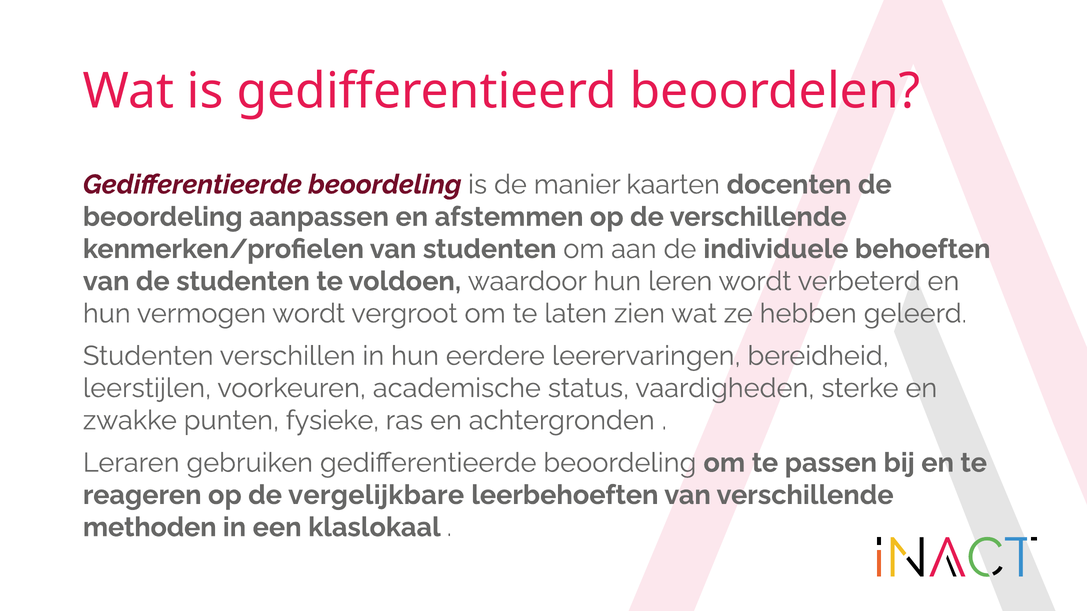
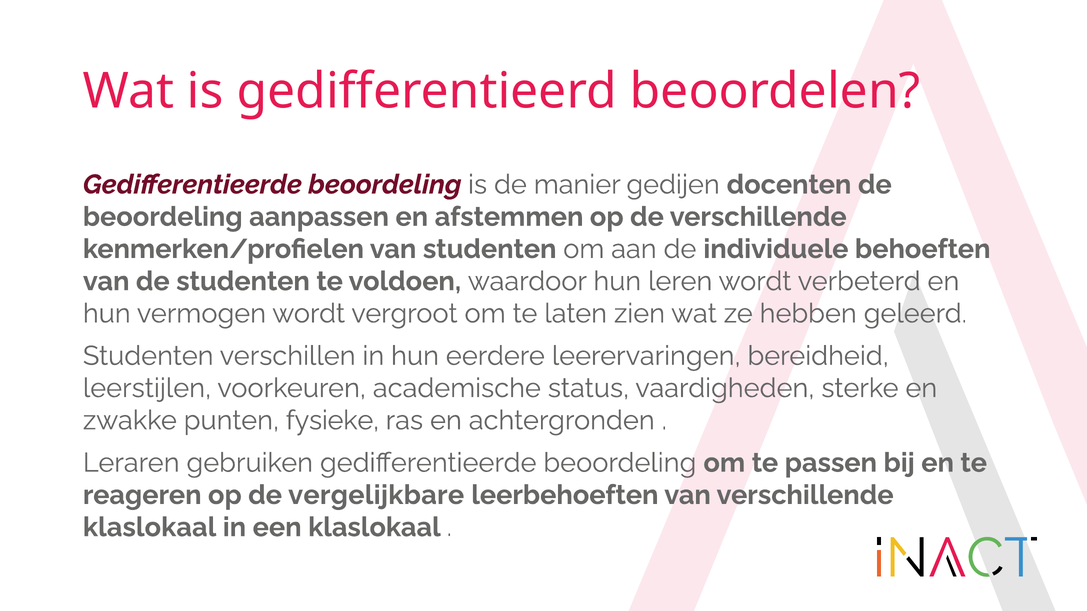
kaarten: kaarten -> gedijen
methoden at (150, 528): methoden -> klaslokaal
